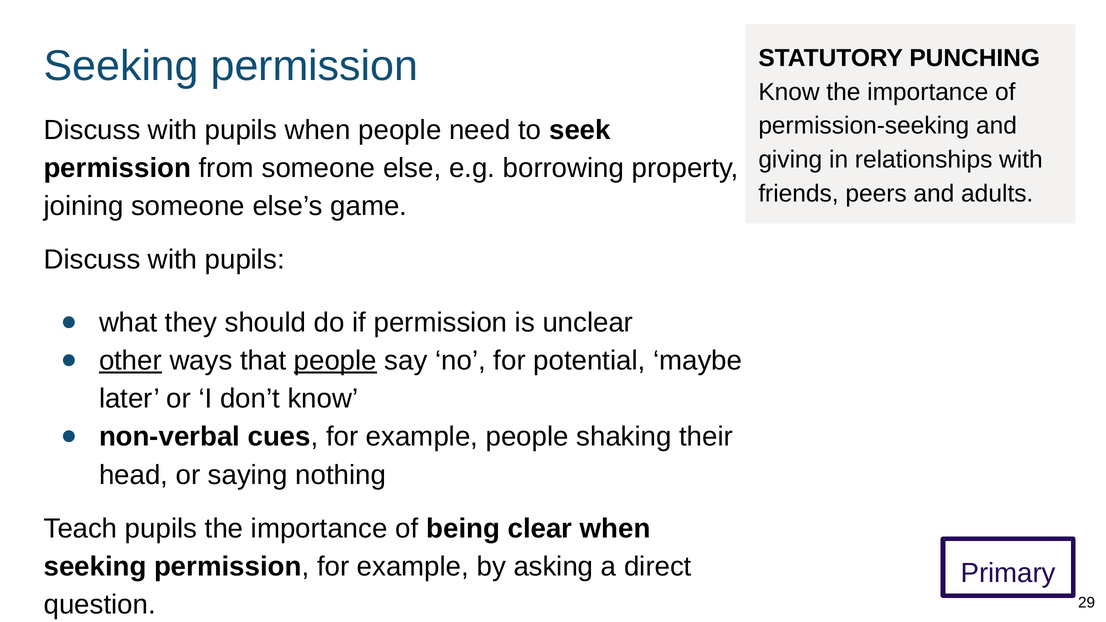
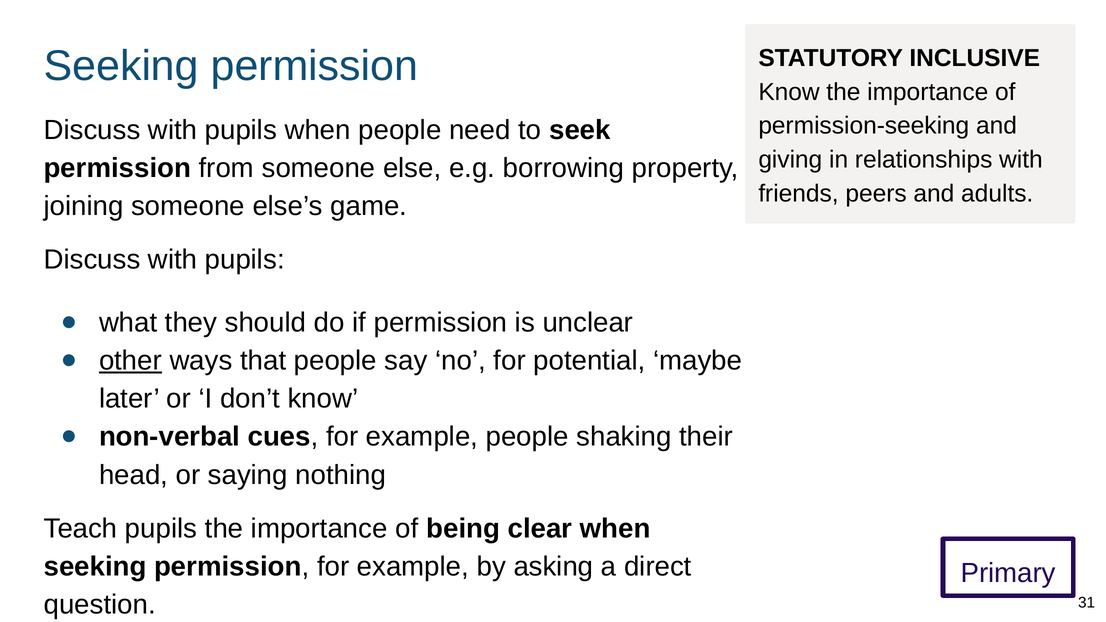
PUNCHING: PUNCHING -> INCLUSIVE
people at (335, 361) underline: present -> none
29: 29 -> 31
